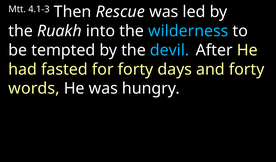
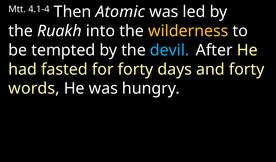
4.1-3: 4.1-3 -> 4.1-4
Rescue: Rescue -> Atomic
wilderness colour: light blue -> yellow
